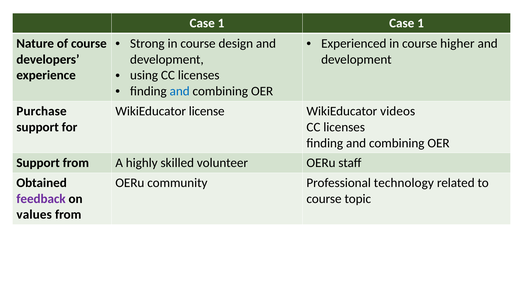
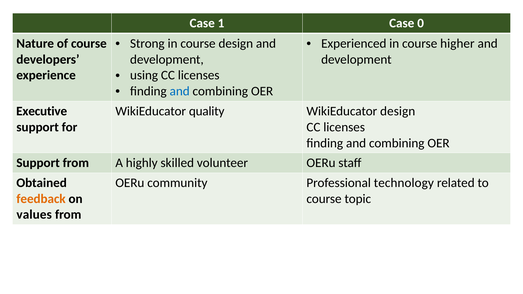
1 Case 1: 1 -> 0
Purchase: Purchase -> Executive
license: license -> quality
WikiEducator videos: videos -> design
feedback colour: purple -> orange
